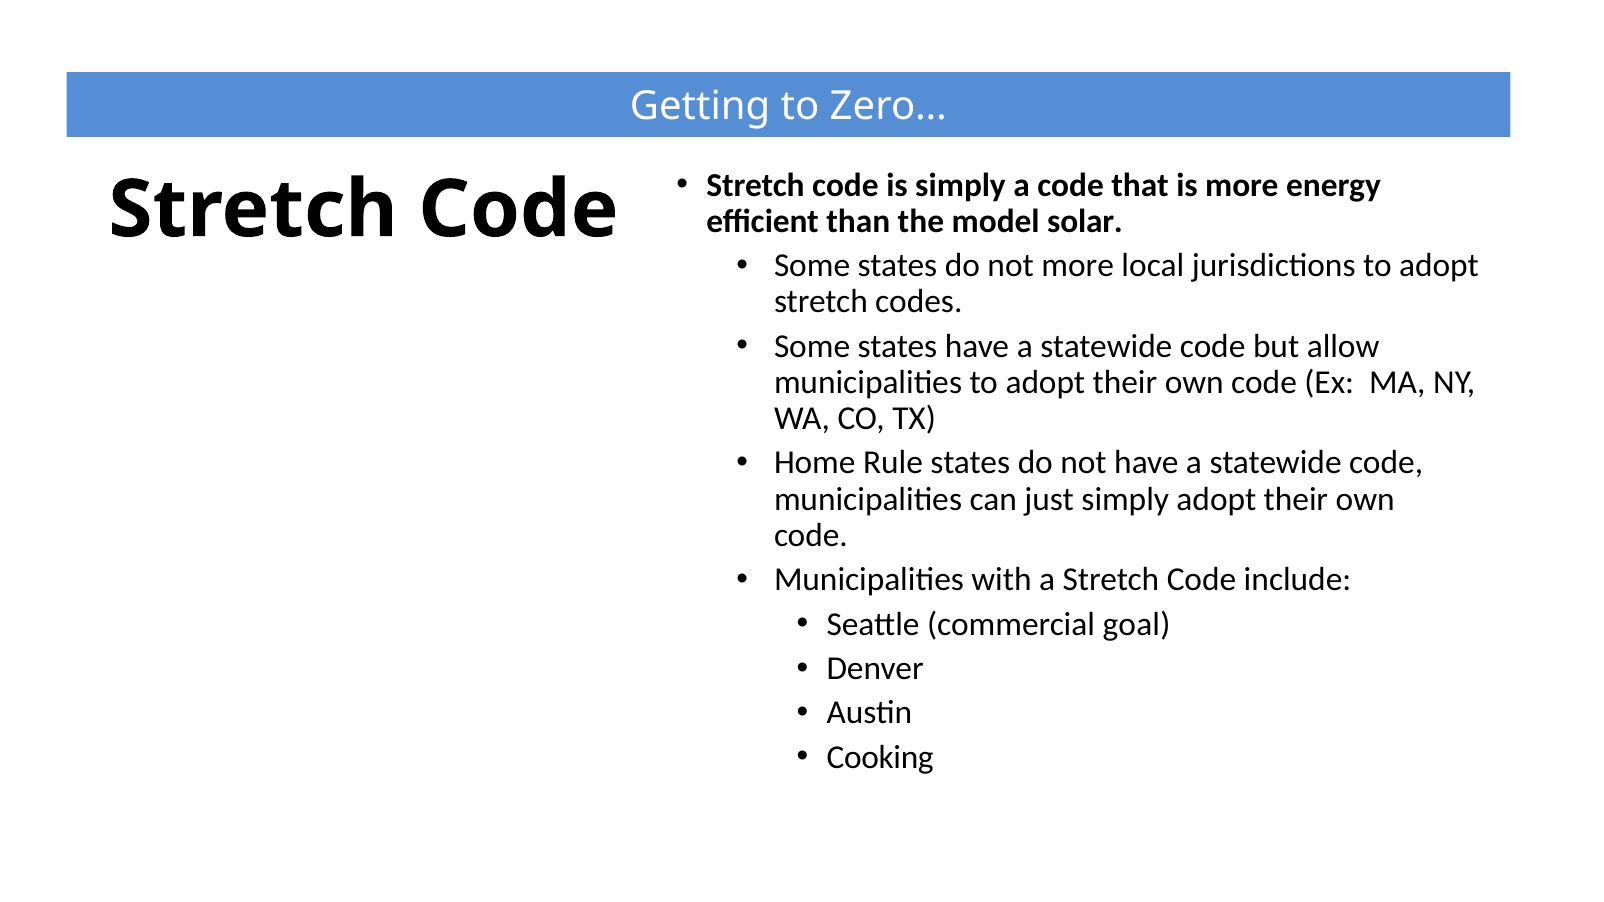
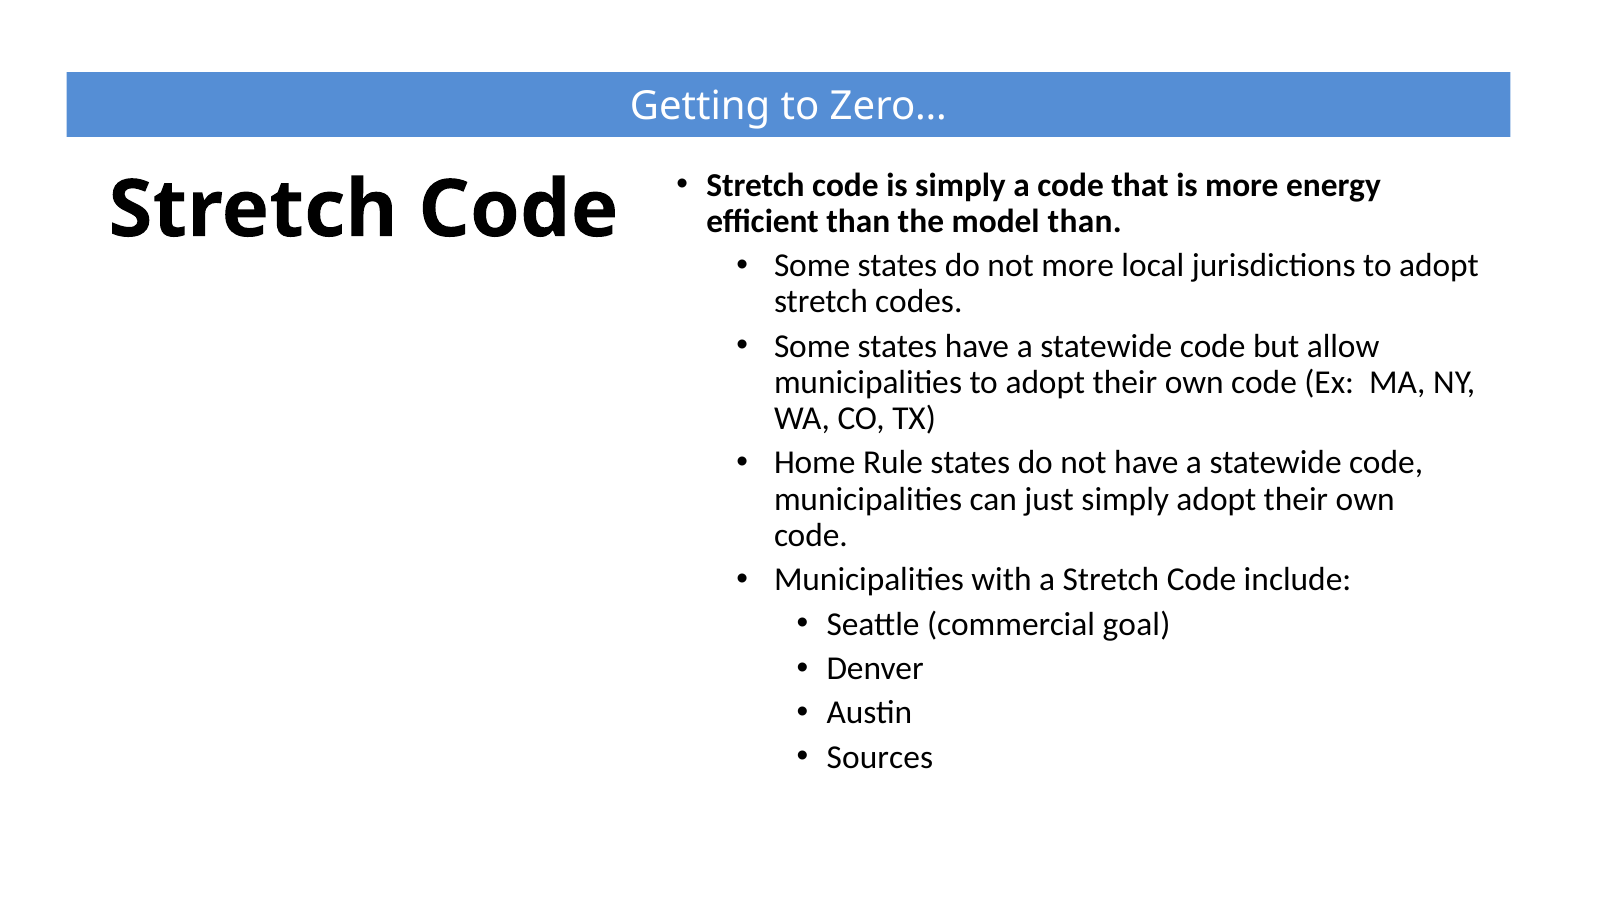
model solar: solar -> than
Cooking: Cooking -> Sources
